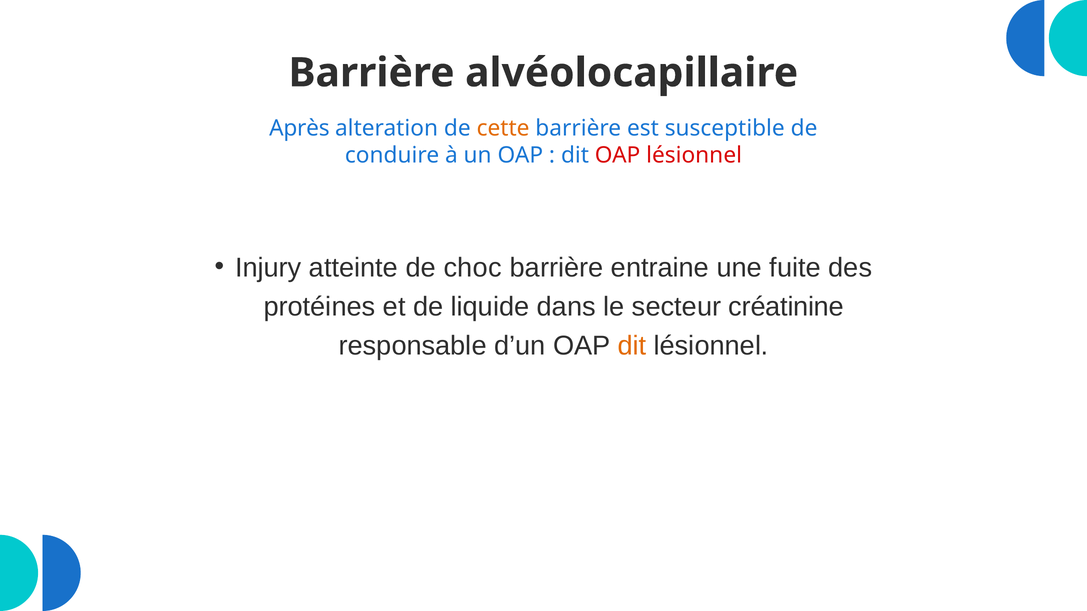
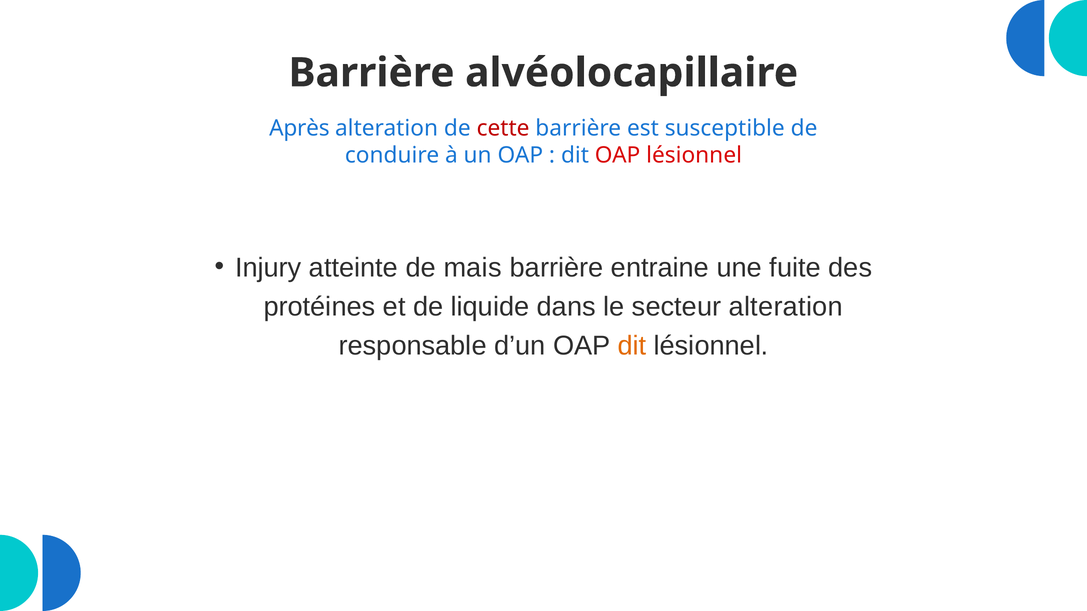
cette colour: orange -> red
choc: choc -> mais
secteur créatinine: créatinine -> alteration
